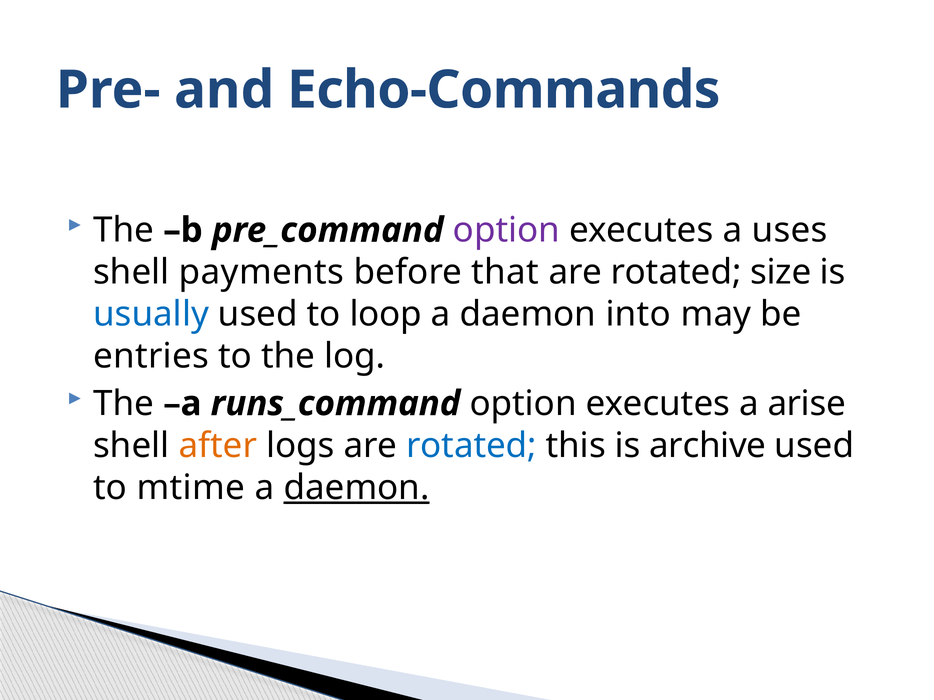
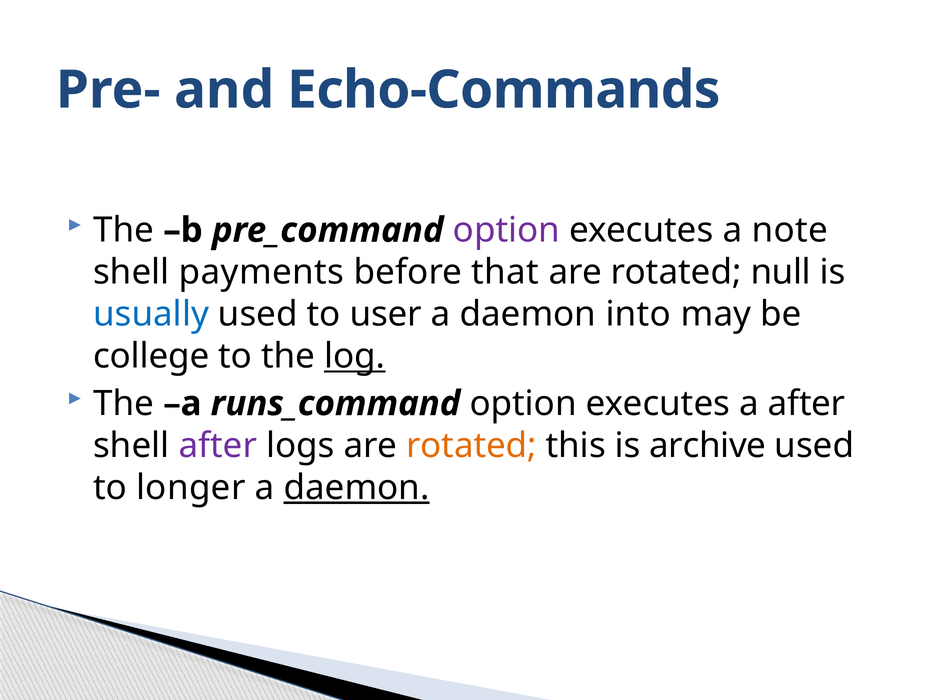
uses: uses -> note
size: size -> null
loop: loop -> user
entries: entries -> college
log underline: none -> present
a arise: arise -> after
after at (218, 446) colour: orange -> purple
rotated at (471, 446) colour: blue -> orange
mtime: mtime -> longer
